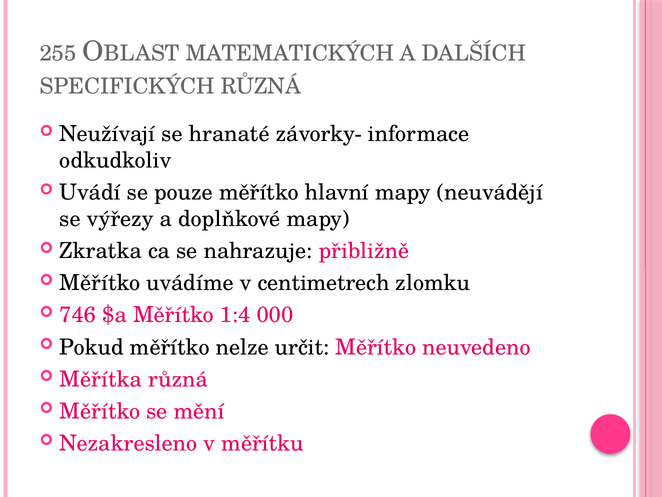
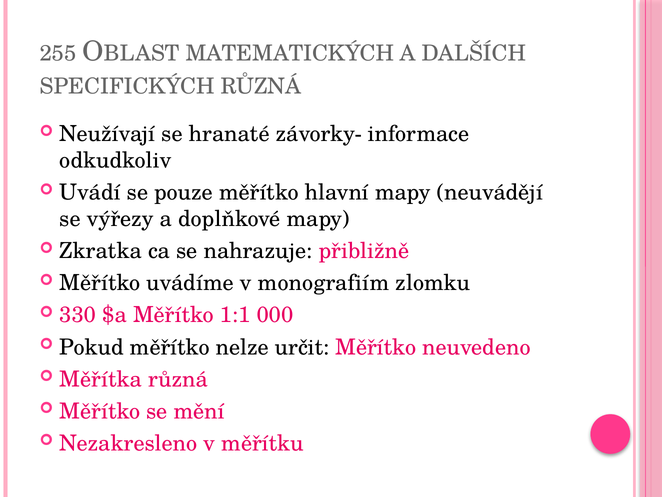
centimetrech: centimetrech -> monografiím
746: 746 -> 330
1:4: 1:4 -> 1:1
